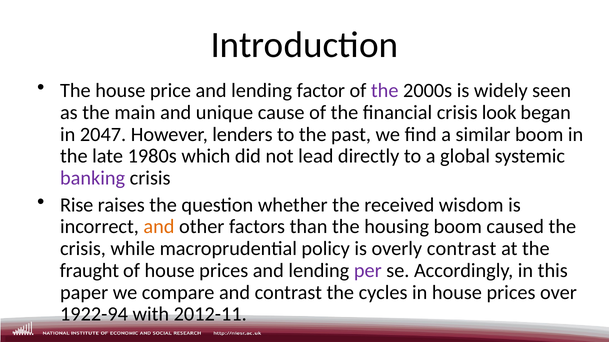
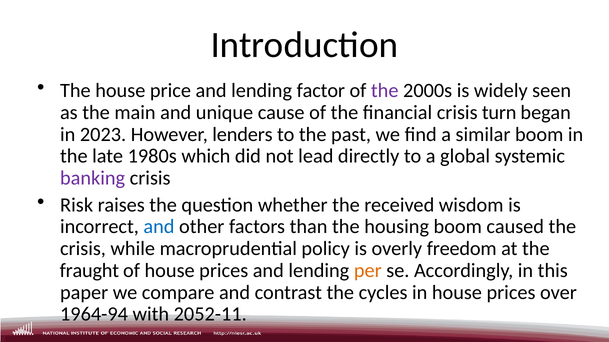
look: look -> turn
2047: 2047 -> 2023
Rise: Rise -> Risk
and at (159, 227) colour: orange -> blue
overly contrast: contrast -> freedom
per colour: purple -> orange
1922-94: 1922-94 -> 1964-94
2012-11: 2012-11 -> 2052-11
